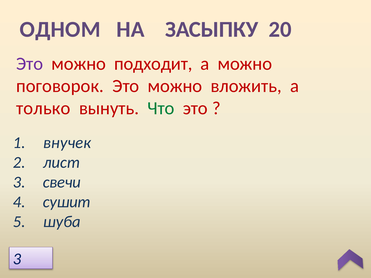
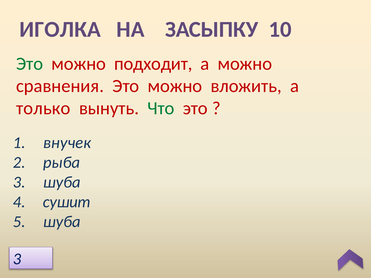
ОДНОМ: ОДНОМ -> ИГОЛКА
20: 20 -> 10
Это at (30, 64) colour: purple -> green
поговорок: поговорок -> сравнения
лист: лист -> рыба
3 свечи: свечи -> шуба
